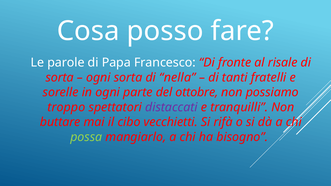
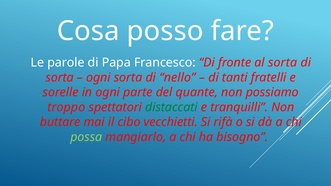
al risale: risale -> sorta
nella: nella -> nello
ottobre: ottobre -> quante
distaccati colour: purple -> green
